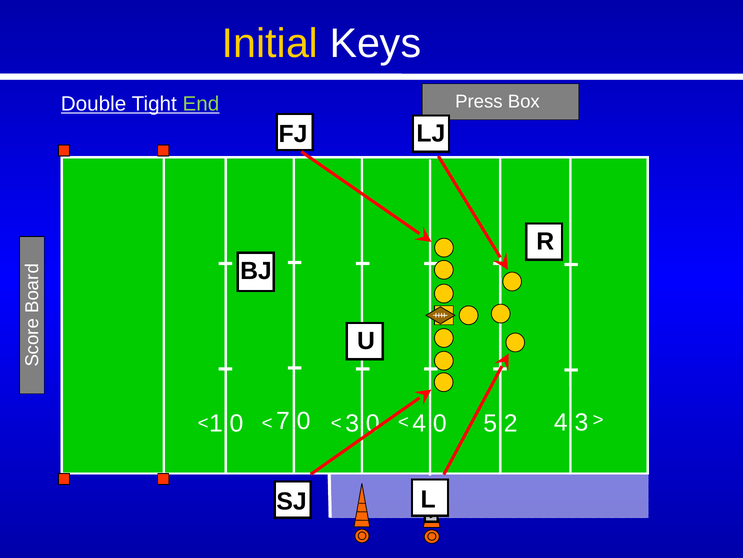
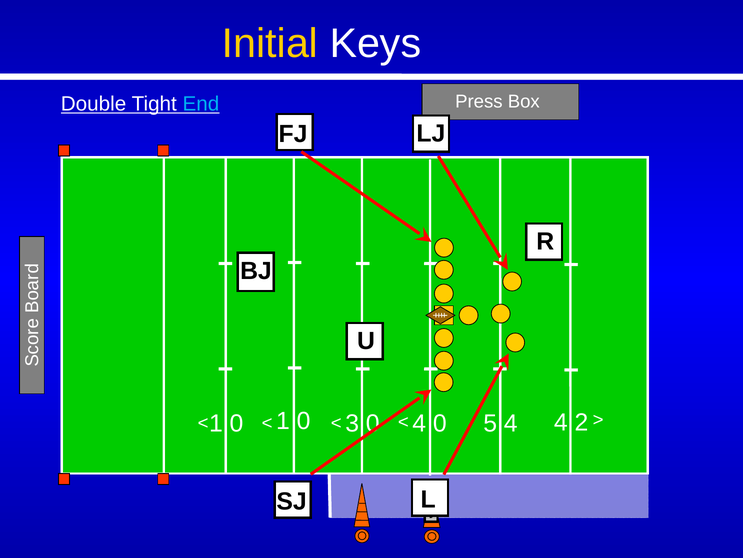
End colour: light green -> light blue
0 7: 7 -> 1
2 at (511, 423): 2 -> 4
4 3: 3 -> 2
